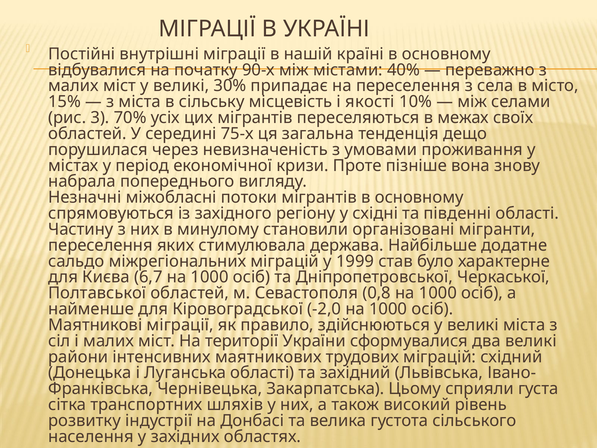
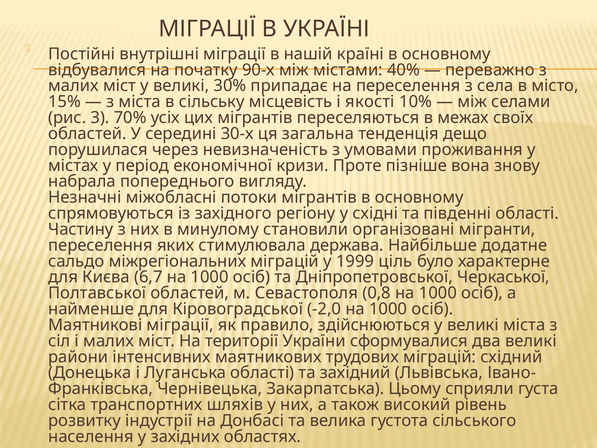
75-х: 75-х -> 30-х
став: став -> ціль
